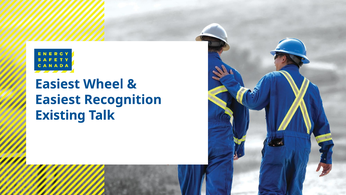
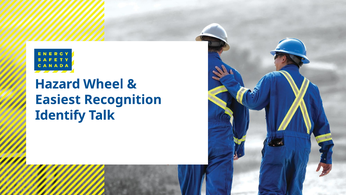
Easiest at (58, 84): Easiest -> Hazard
Existing: Existing -> Identify
